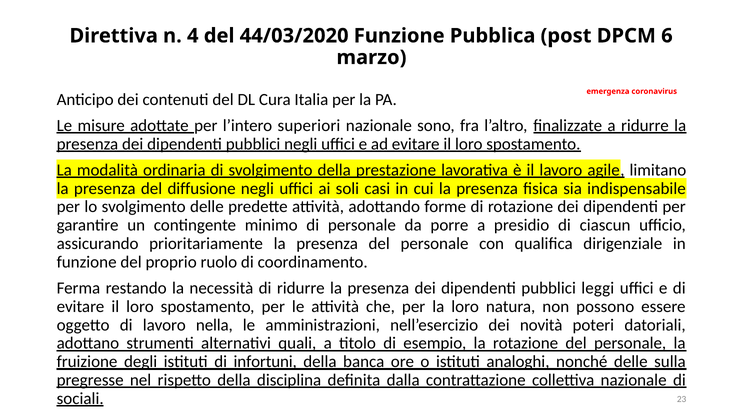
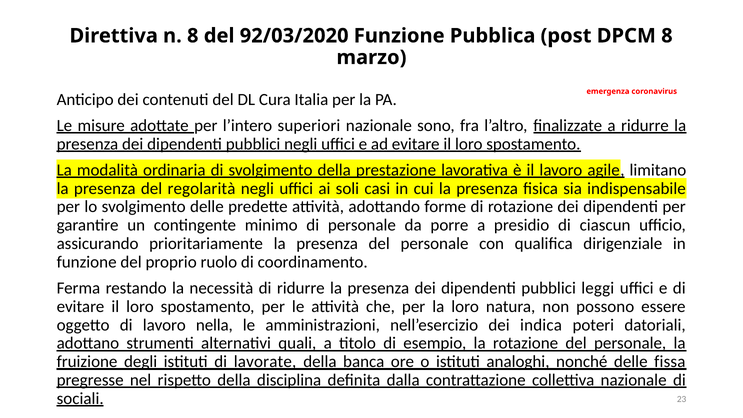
n 4: 4 -> 8
44/03/2020: 44/03/2020 -> 92/03/2020
DPCM 6: 6 -> 8
diffusione: diffusione -> regolarità
novità: novità -> indica
infortuni: infortuni -> lavorate
sulla: sulla -> fissa
